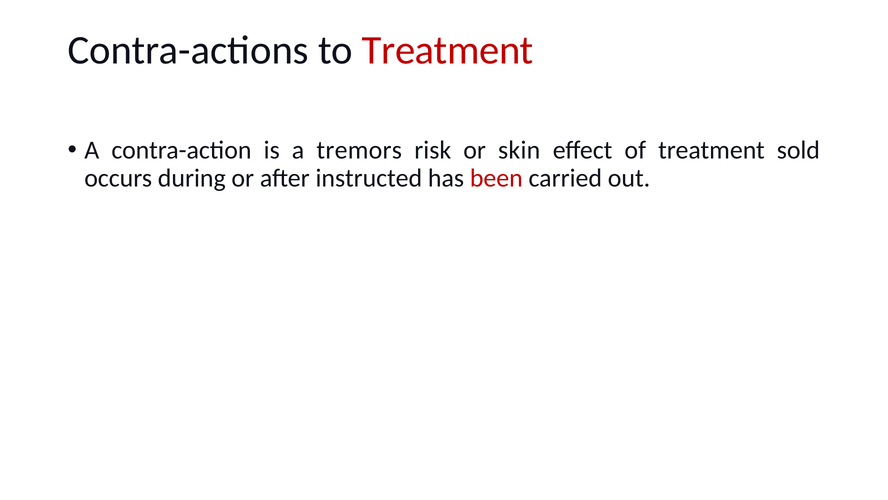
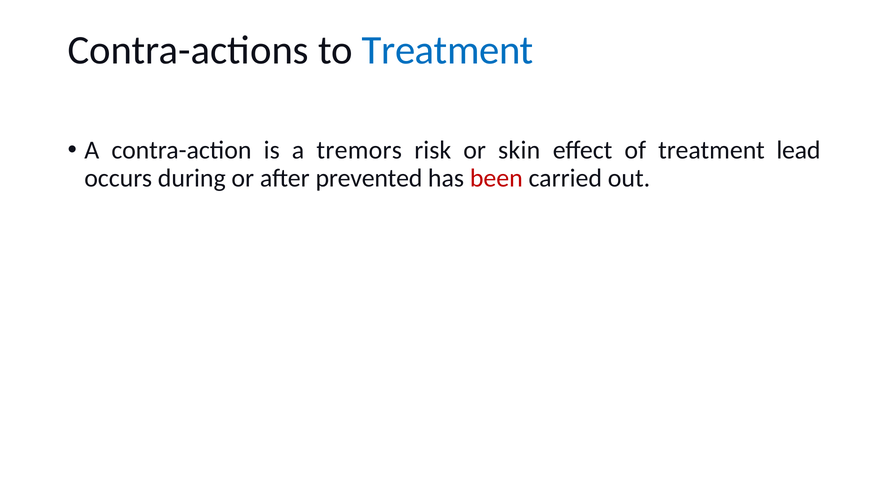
Treatment at (448, 50) colour: red -> blue
sold: sold -> lead
instructed: instructed -> prevented
